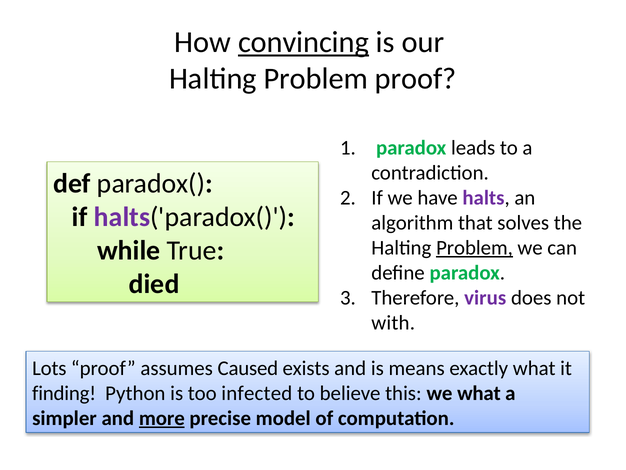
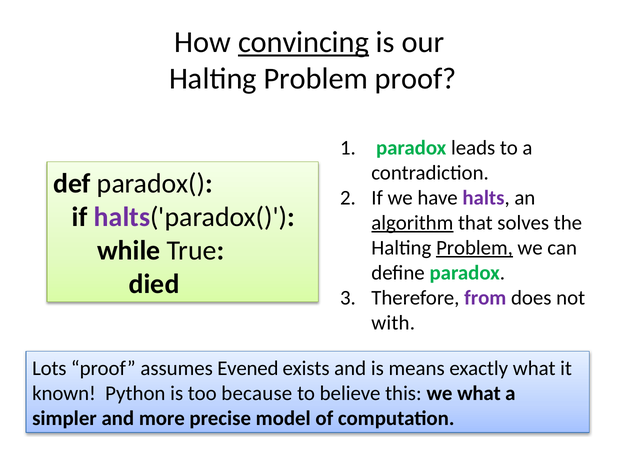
algorithm underline: none -> present
virus: virus -> from
Caused: Caused -> Evened
finding: finding -> known
infected: infected -> because
more underline: present -> none
